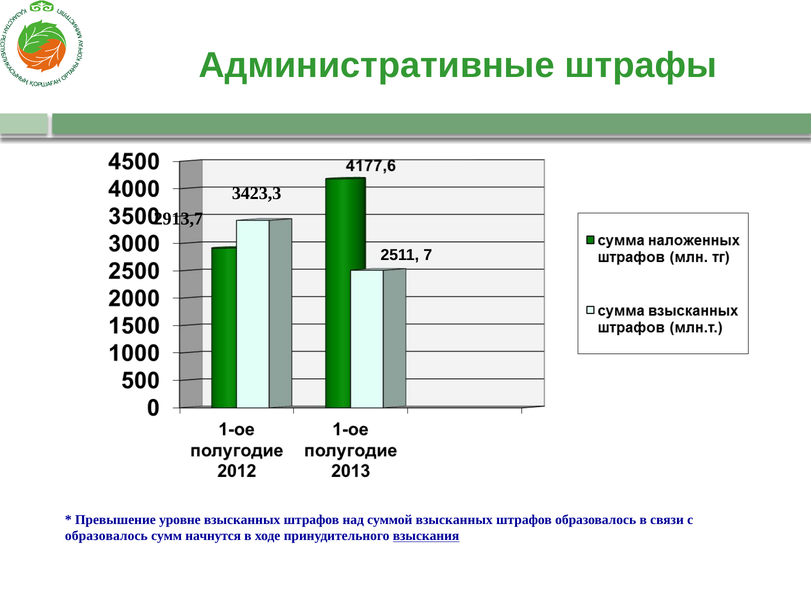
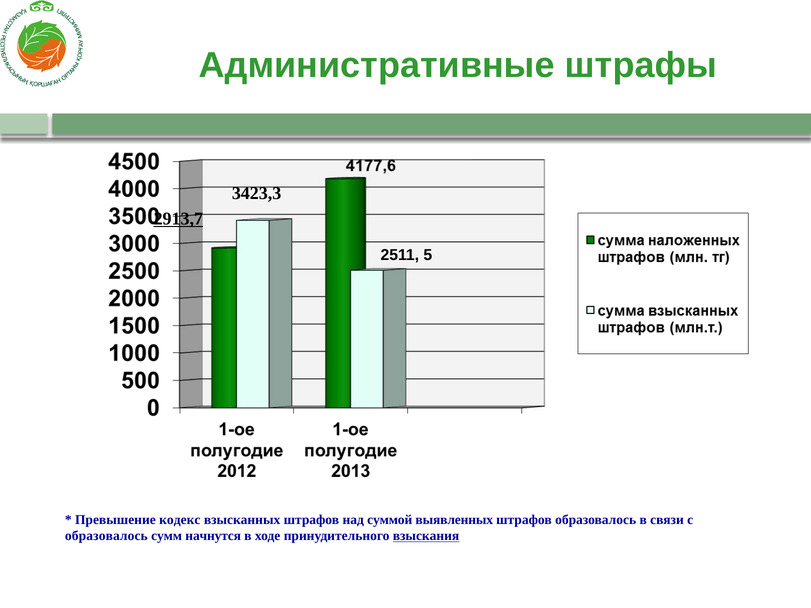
2913,7 underline: none -> present
7: 7 -> 5
уровне: уровне -> кодекс
суммой взысканных: взысканных -> выявленных
